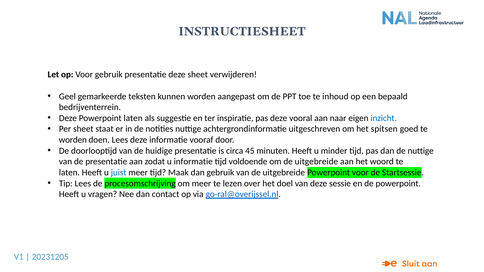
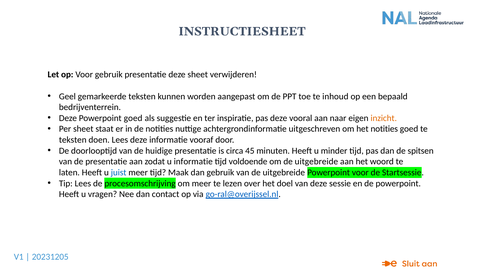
Powerpoint laten: laten -> goed
inzicht colour: blue -> orange
het spitsen: spitsen -> notities
worden at (73, 140): worden -> teksten
de nuttige: nuttige -> spitsen
